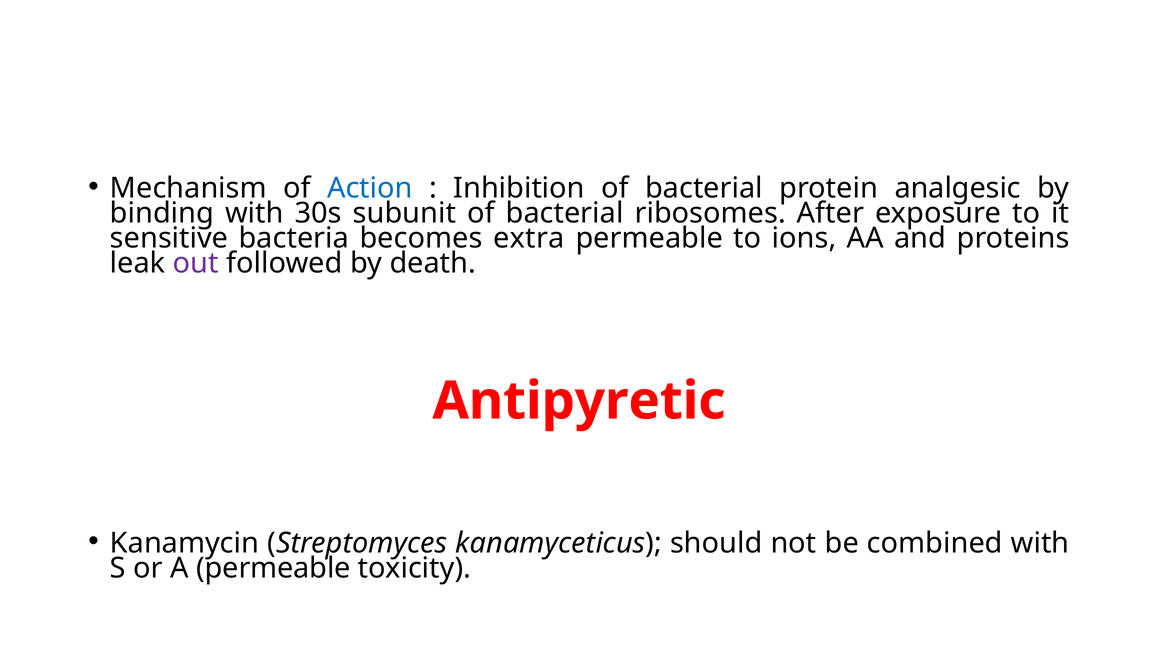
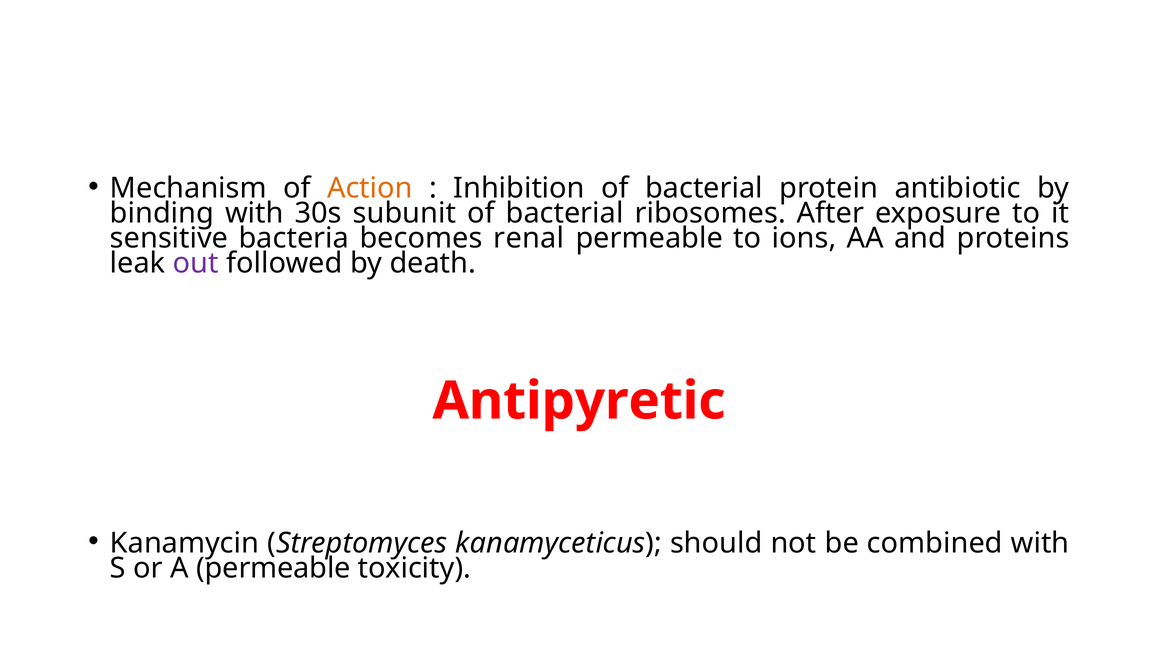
Action colour: blue -> orange
analgesic: analgesic -> antibiotic
extra: extra -> renal
